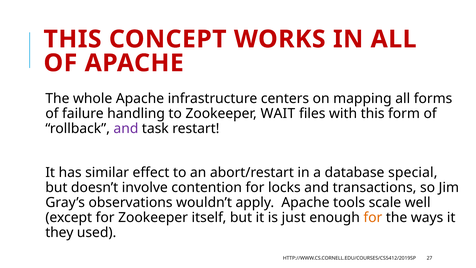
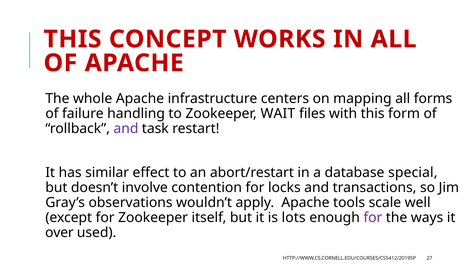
just: just -> lots
for at (373, 217) colour: orange -> purple
they: they -> over
